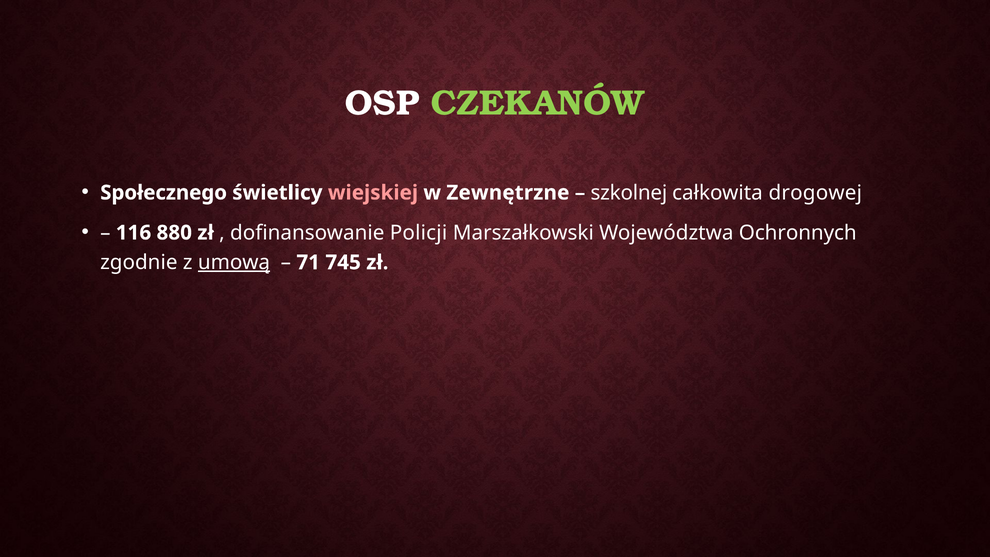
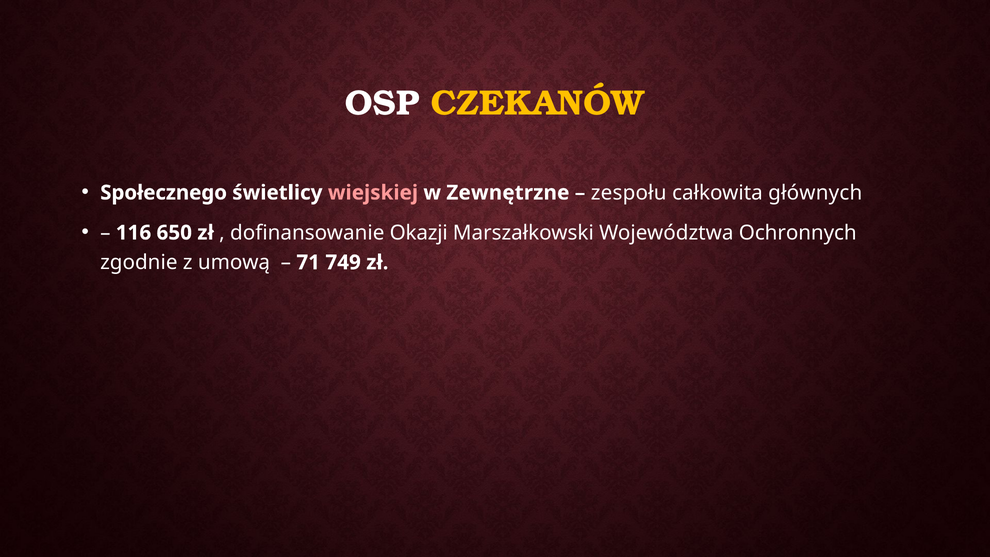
CZEKANÓW colour: light green -> yellow
szkolnej: szkolnej -> zespołu
drogowej: drogowej -> głównych
880: 880 -> 650
Policji: Policji -> Okazji
umową underline: present -> none
745: 745 -> 749
